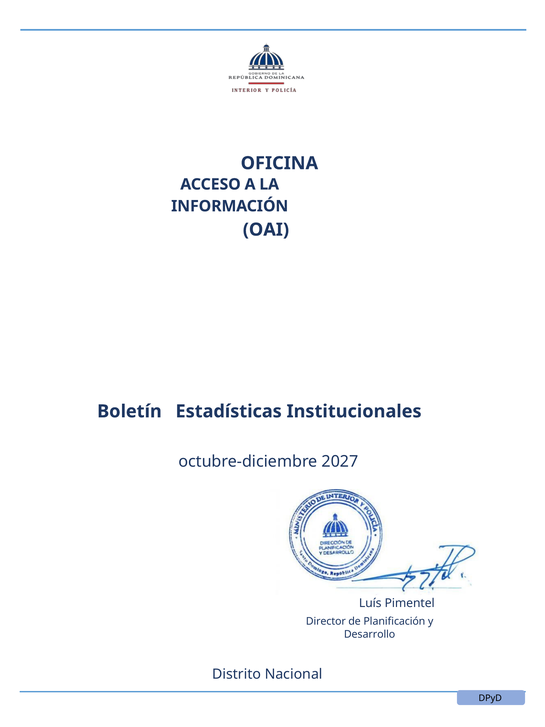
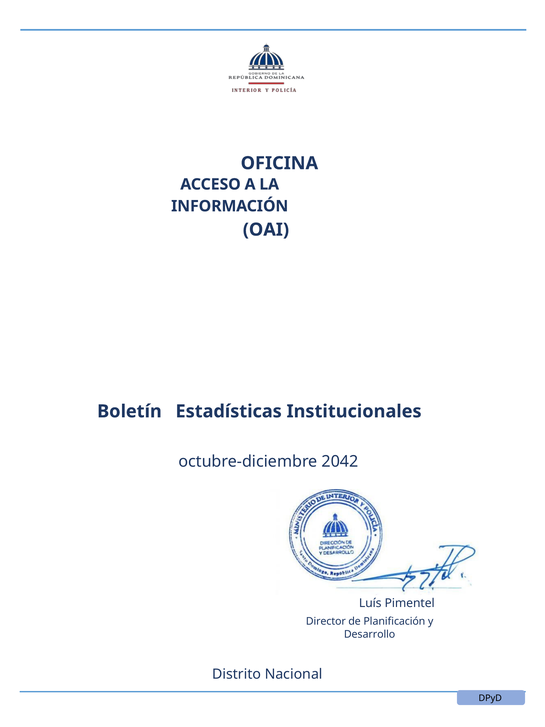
2027: 2027 -> 2042
